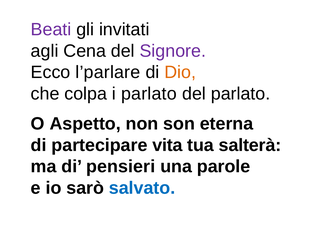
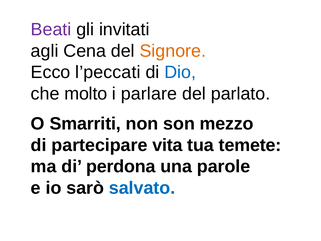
Signore colour: purple -> orange
l’parlare: l’parlare -> l’peccati
Dio colour: orange -> blue
colpa: colpa -> molto
i parlato: parlato -> parlare
Aspetto: Aspetto -> Smarriti
eterna: eterna -> mezzo
salterà: salterà -> temete
pensieri: pensieri -> perdona
